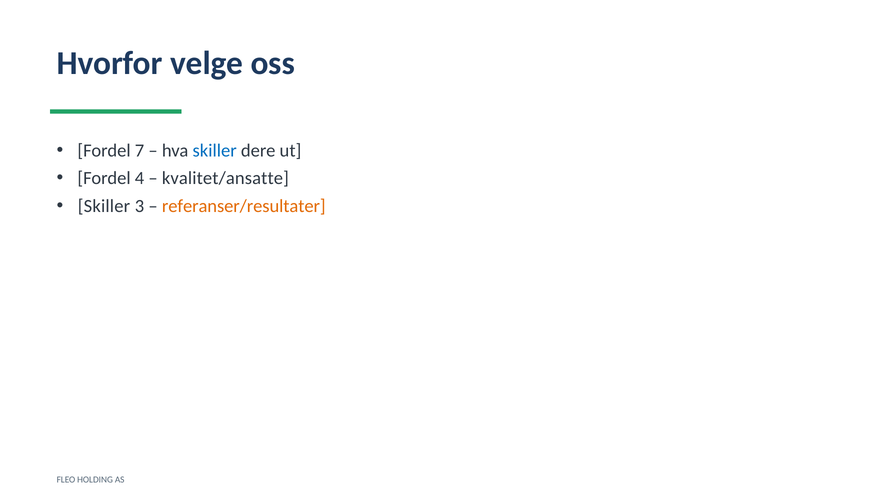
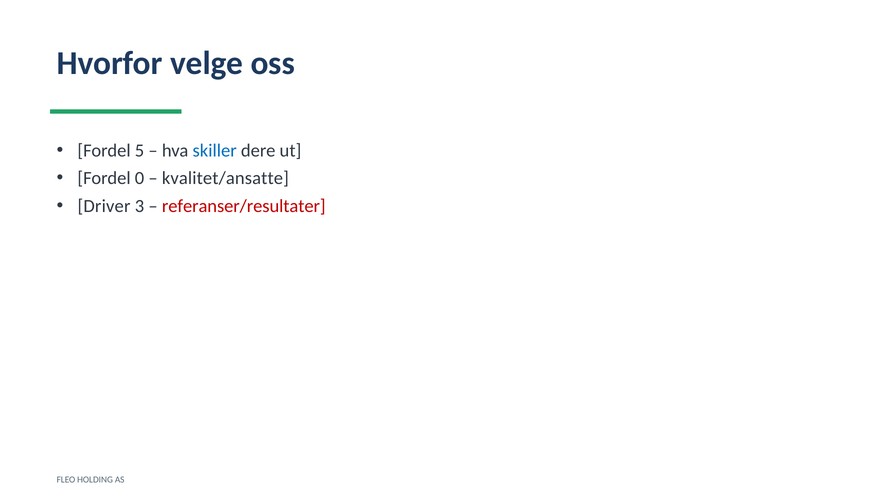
7: 7 -> 5
4: 4 -> 0
Skiller at (104, 206): Skiller -> Driver
referanser/resultater colour: orange -> red
